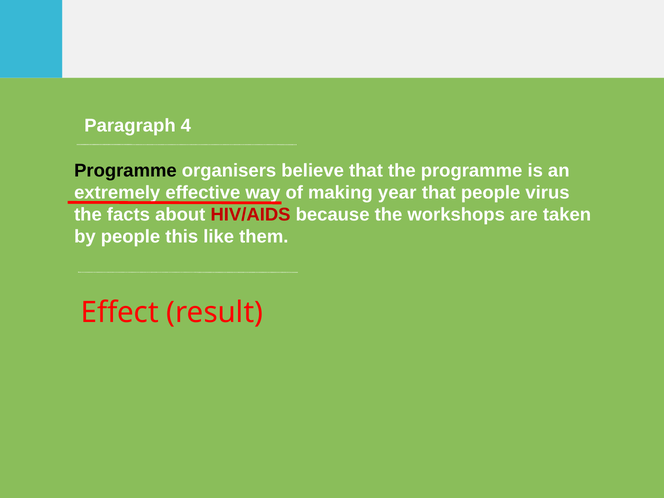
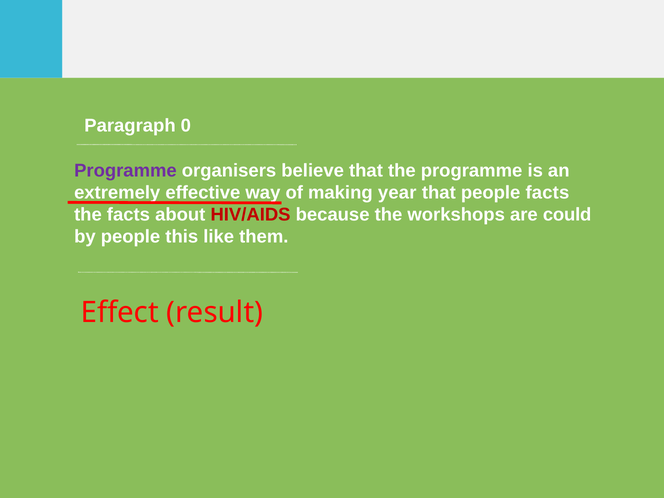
4: 4 -> 0
Programme at (125, 170) colour: black -> purple
people virus: virus -> facts
taken: taken -> could
